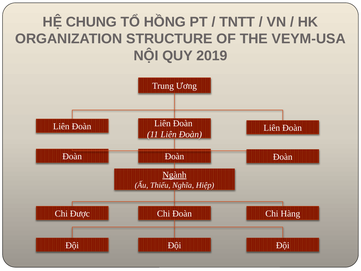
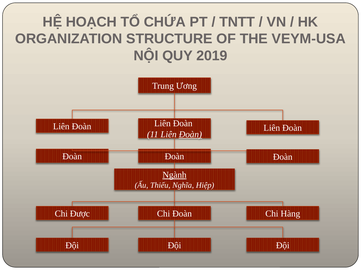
CHUNG: CHUNG -> HOẠCH
HỒNG: HỒNG -> CHỨA
Đoàn at (190, 134) underline: none -> present
